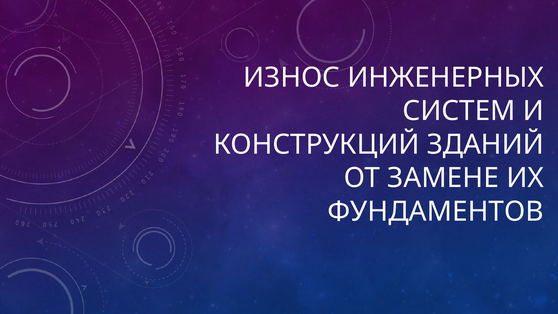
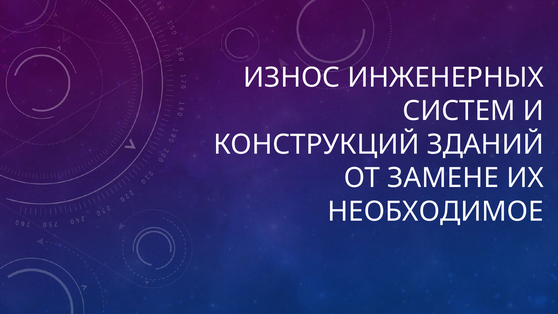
ФУНДАМЕНТОВ: ФУНДАМЕНТОВ -> НЕОБХОДИМОЕ
